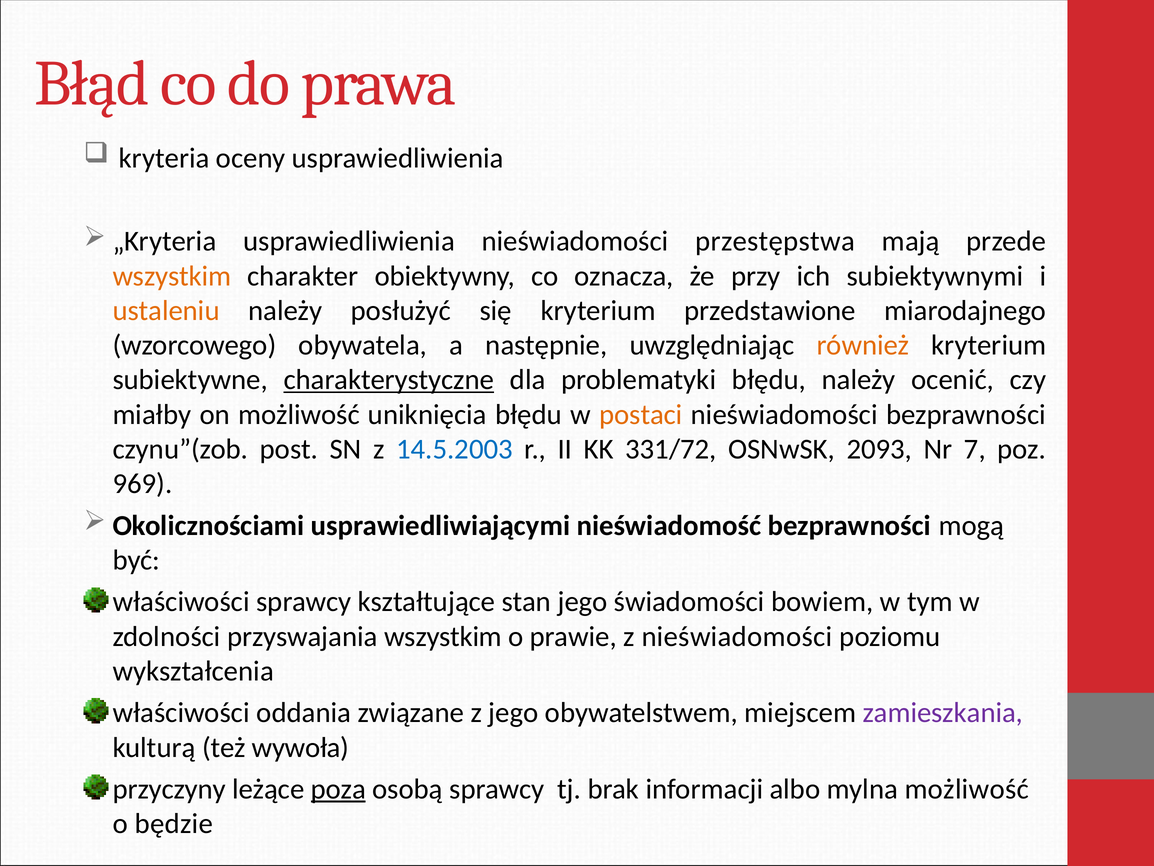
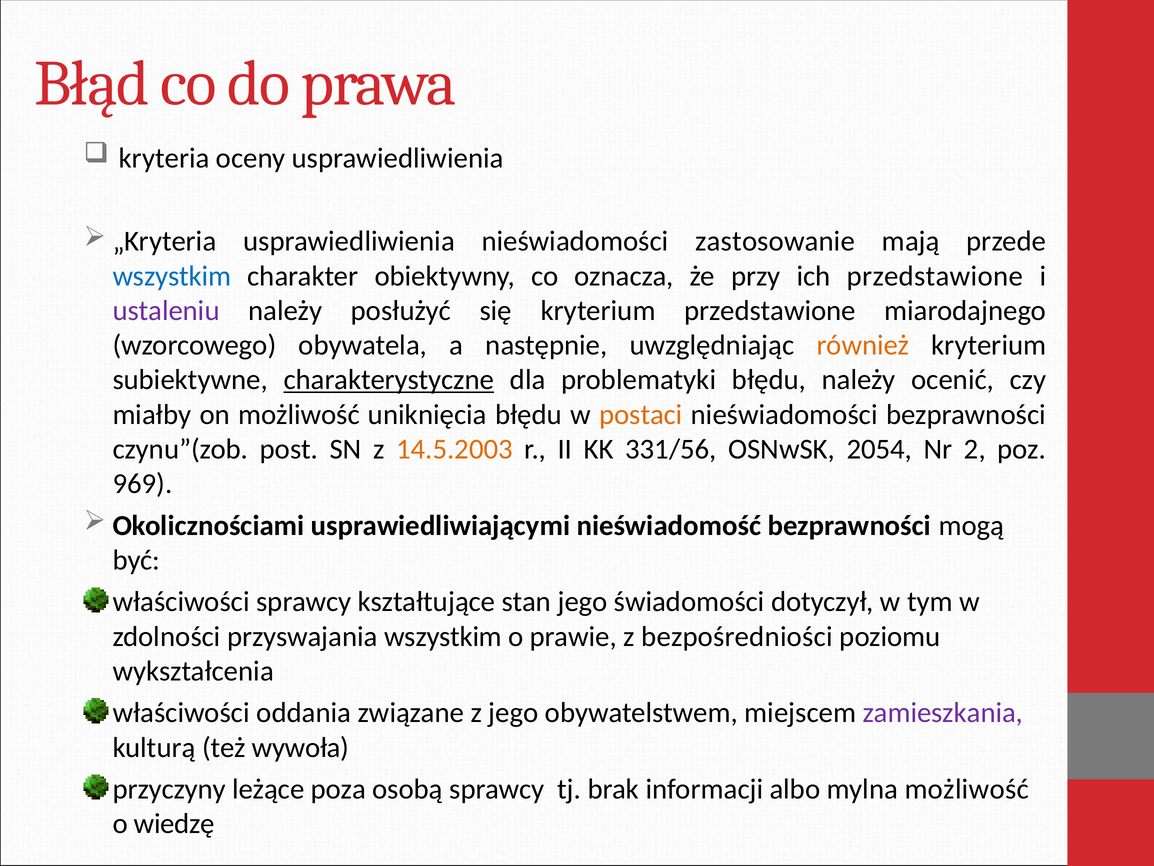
przestępstwa: przestępstwa -> zastosowanie
wszystkim at (172, 276) colour: orange -> blue
ich subiektywnymi: subiektywnymi -> przedstawione
ustaleniu colour: orange -> purple
14.5.2003 colour: blue -> orange
331/72: 331/72 -> 331/56
2093: 2093 -> 2054
7: 7 -> 2
bowiem: bowiem -> dotyczył
z nieświadomości: nieświadomości -> bezpośredniości
poza underline: present -> none
będzie: będzie -> wiedzę
